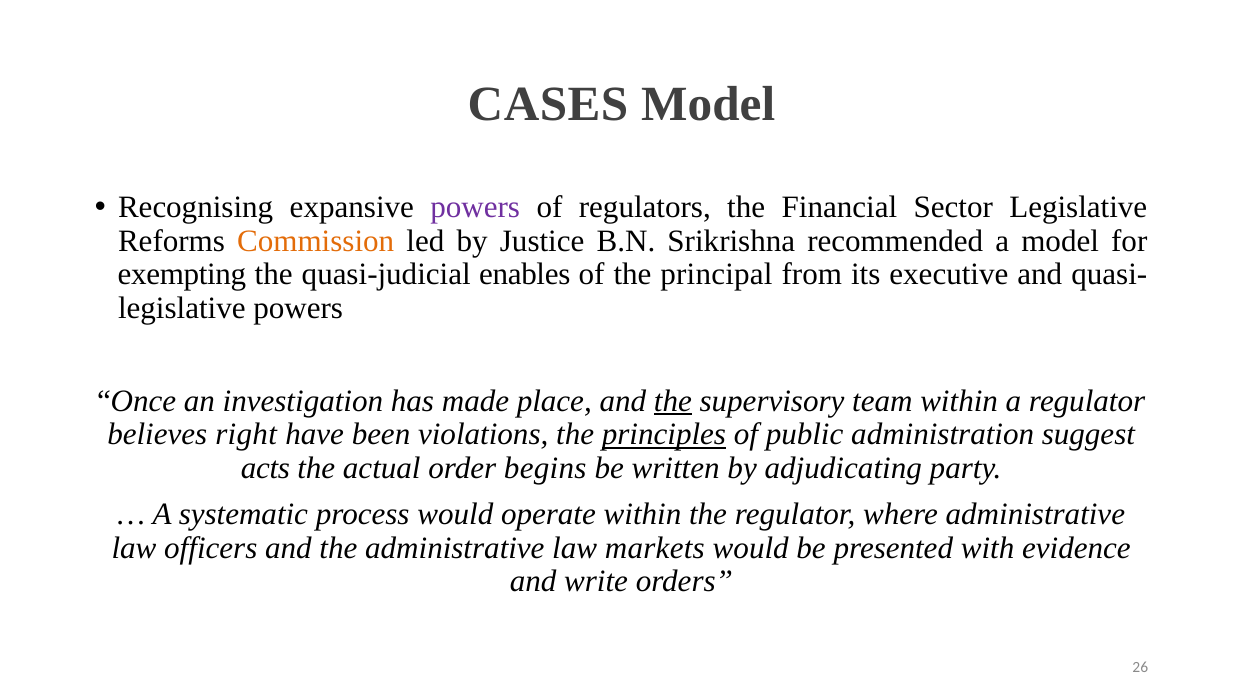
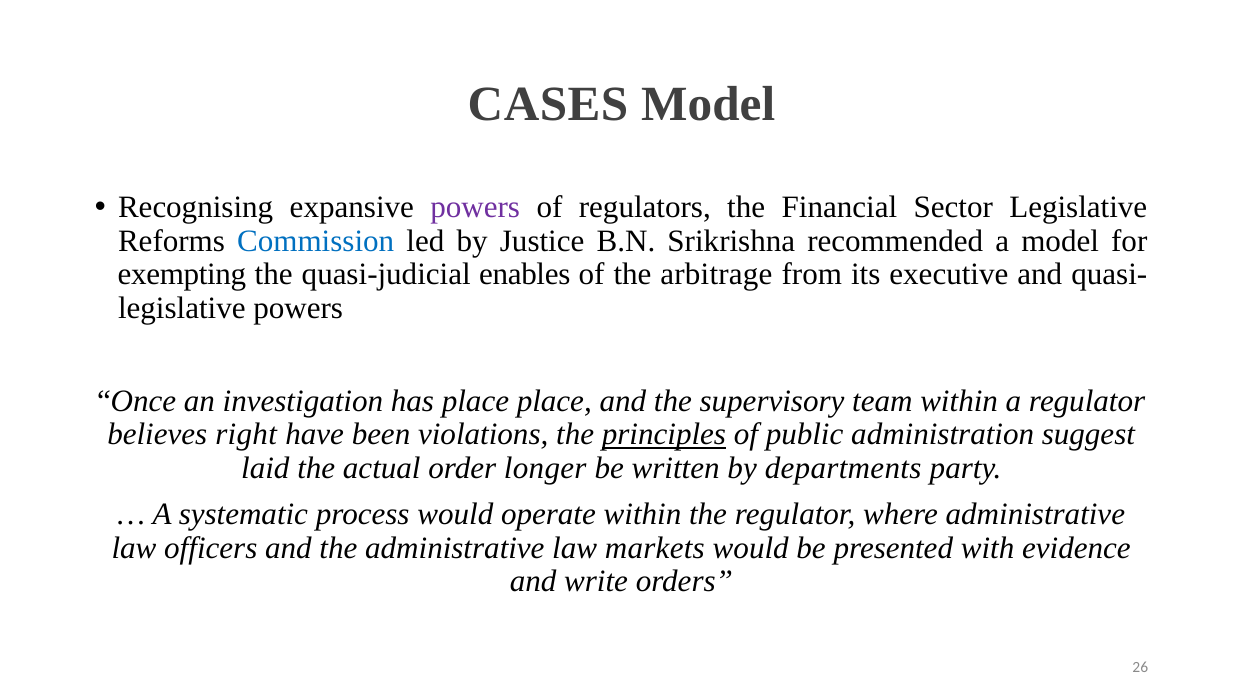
Commission colour: orange -> blue
principal: principal -> arbitrage
has made: made -> place
the at (673, 401) underline: present -> none
acts: acts -> laid
begins: begins -> longer
adjudicating: adjudicating -> departments
